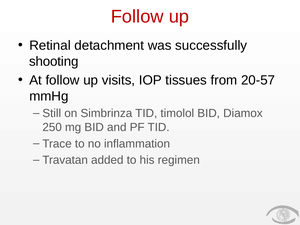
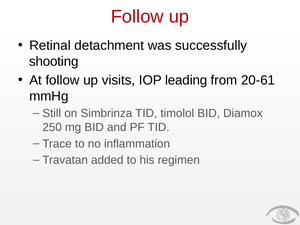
tissues: tissues -> leading
20-57: 20-57 -> 20-61
